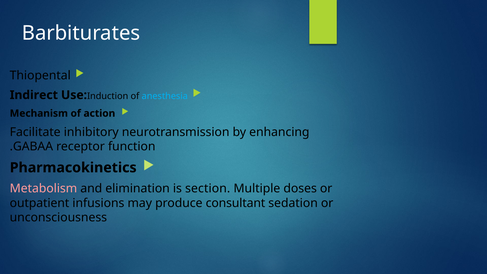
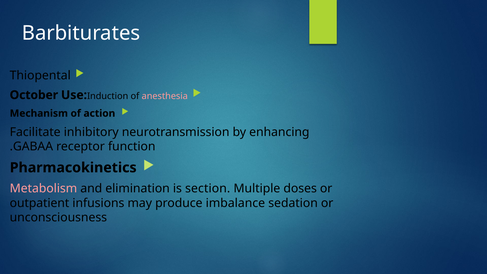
Indirect: Indirect -> October
anesthesia colour: light blue -> pink
consultant: consultant -> imbalance
